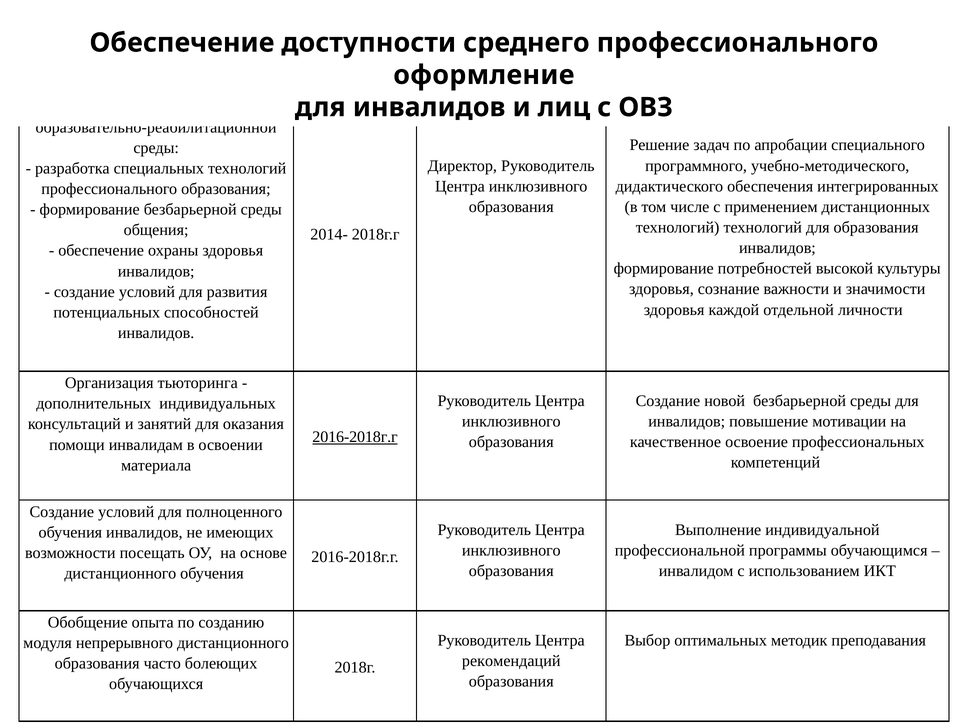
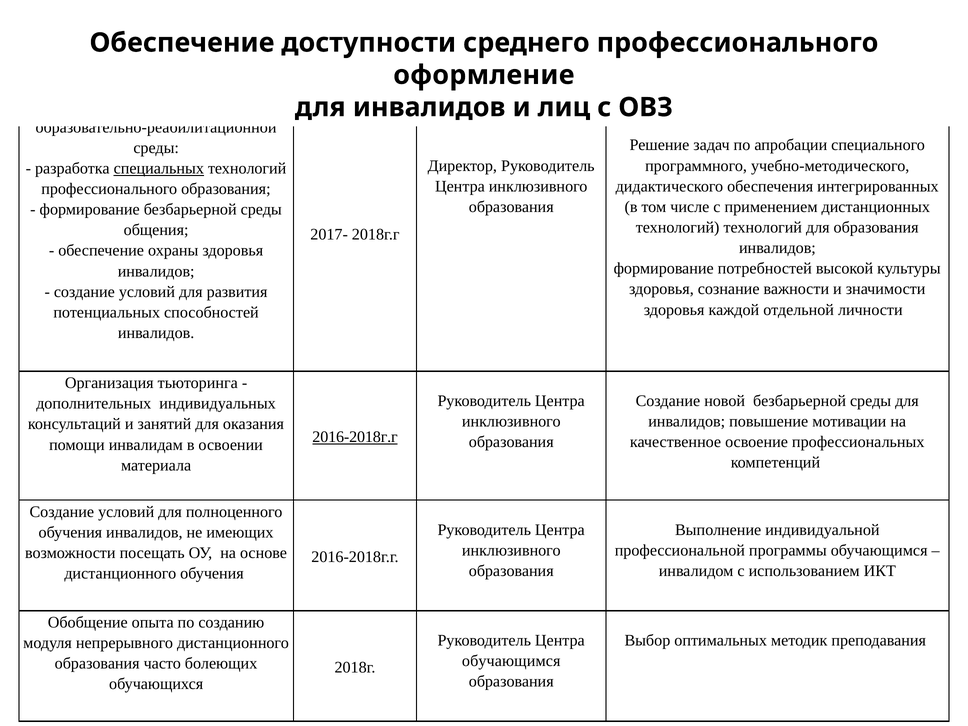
специальных underline: none -> present
2014-: 2014- -> 2017-
рекомендаций at (511, 661): рекомендаций -> обучающимся
